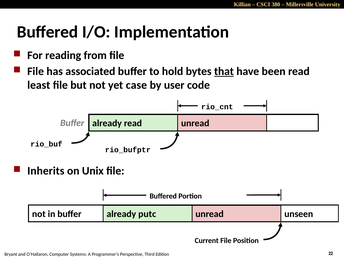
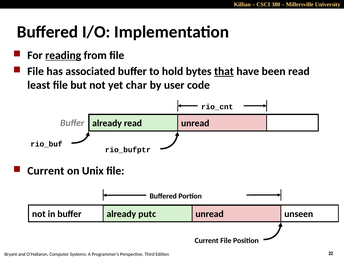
reading underline: none -> present
case: case -> char
Inherits at (46, 171): Inherits -> Current
